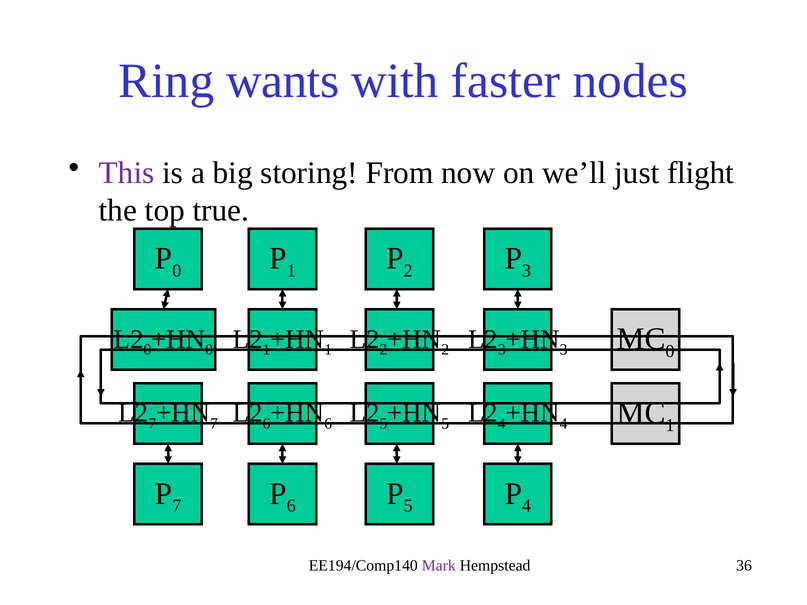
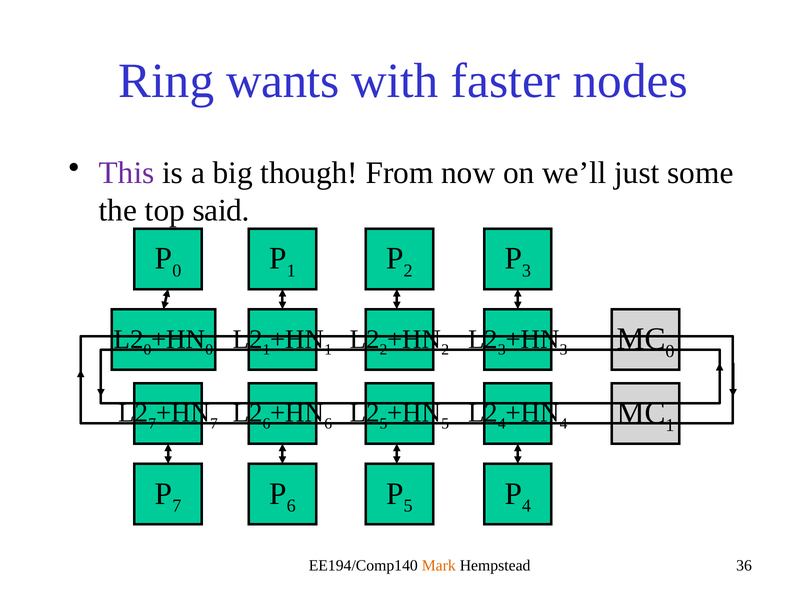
storing: storing -> though
flight: flight -> some
true: true -> said
Mark colour: purple -> orange
